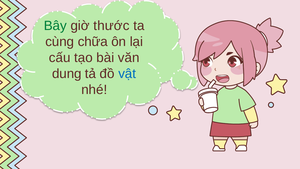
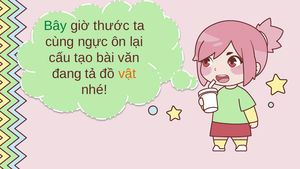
chữa: chữa -> ngực
dung: dung -> đang
vật colour: blue -> orange
